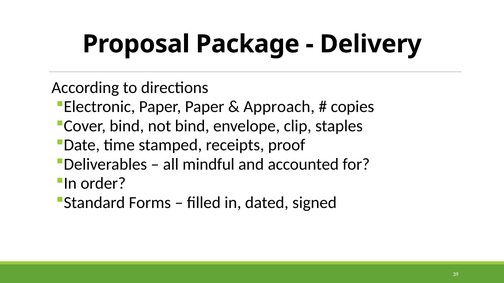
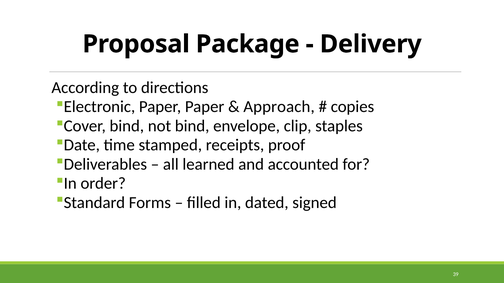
mindful: mindful -> learned
